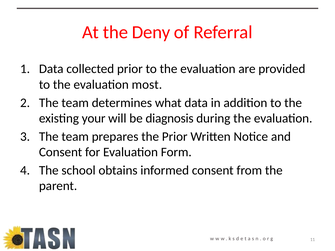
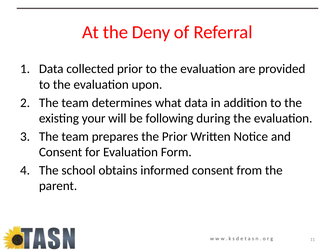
most: most -> upon
diagnosis: diagnosis -> following
